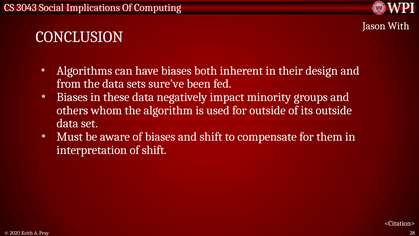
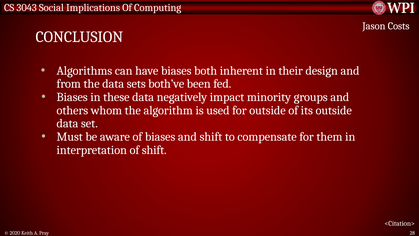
With: With -> Costs
sure’ve: sure’ve -> both’ve
